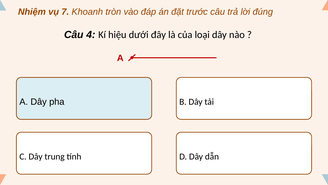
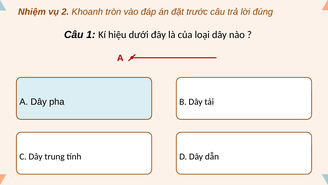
7: 7 -> 2
4: 4 -> 1
